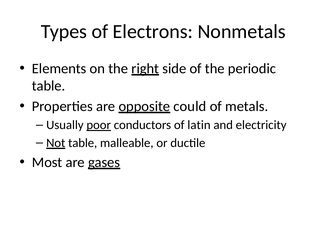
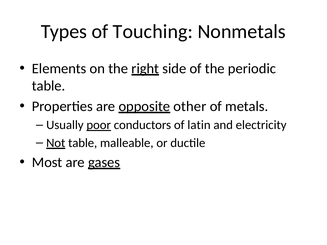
Electrons: Electrons -> Touching
could: could -> other
